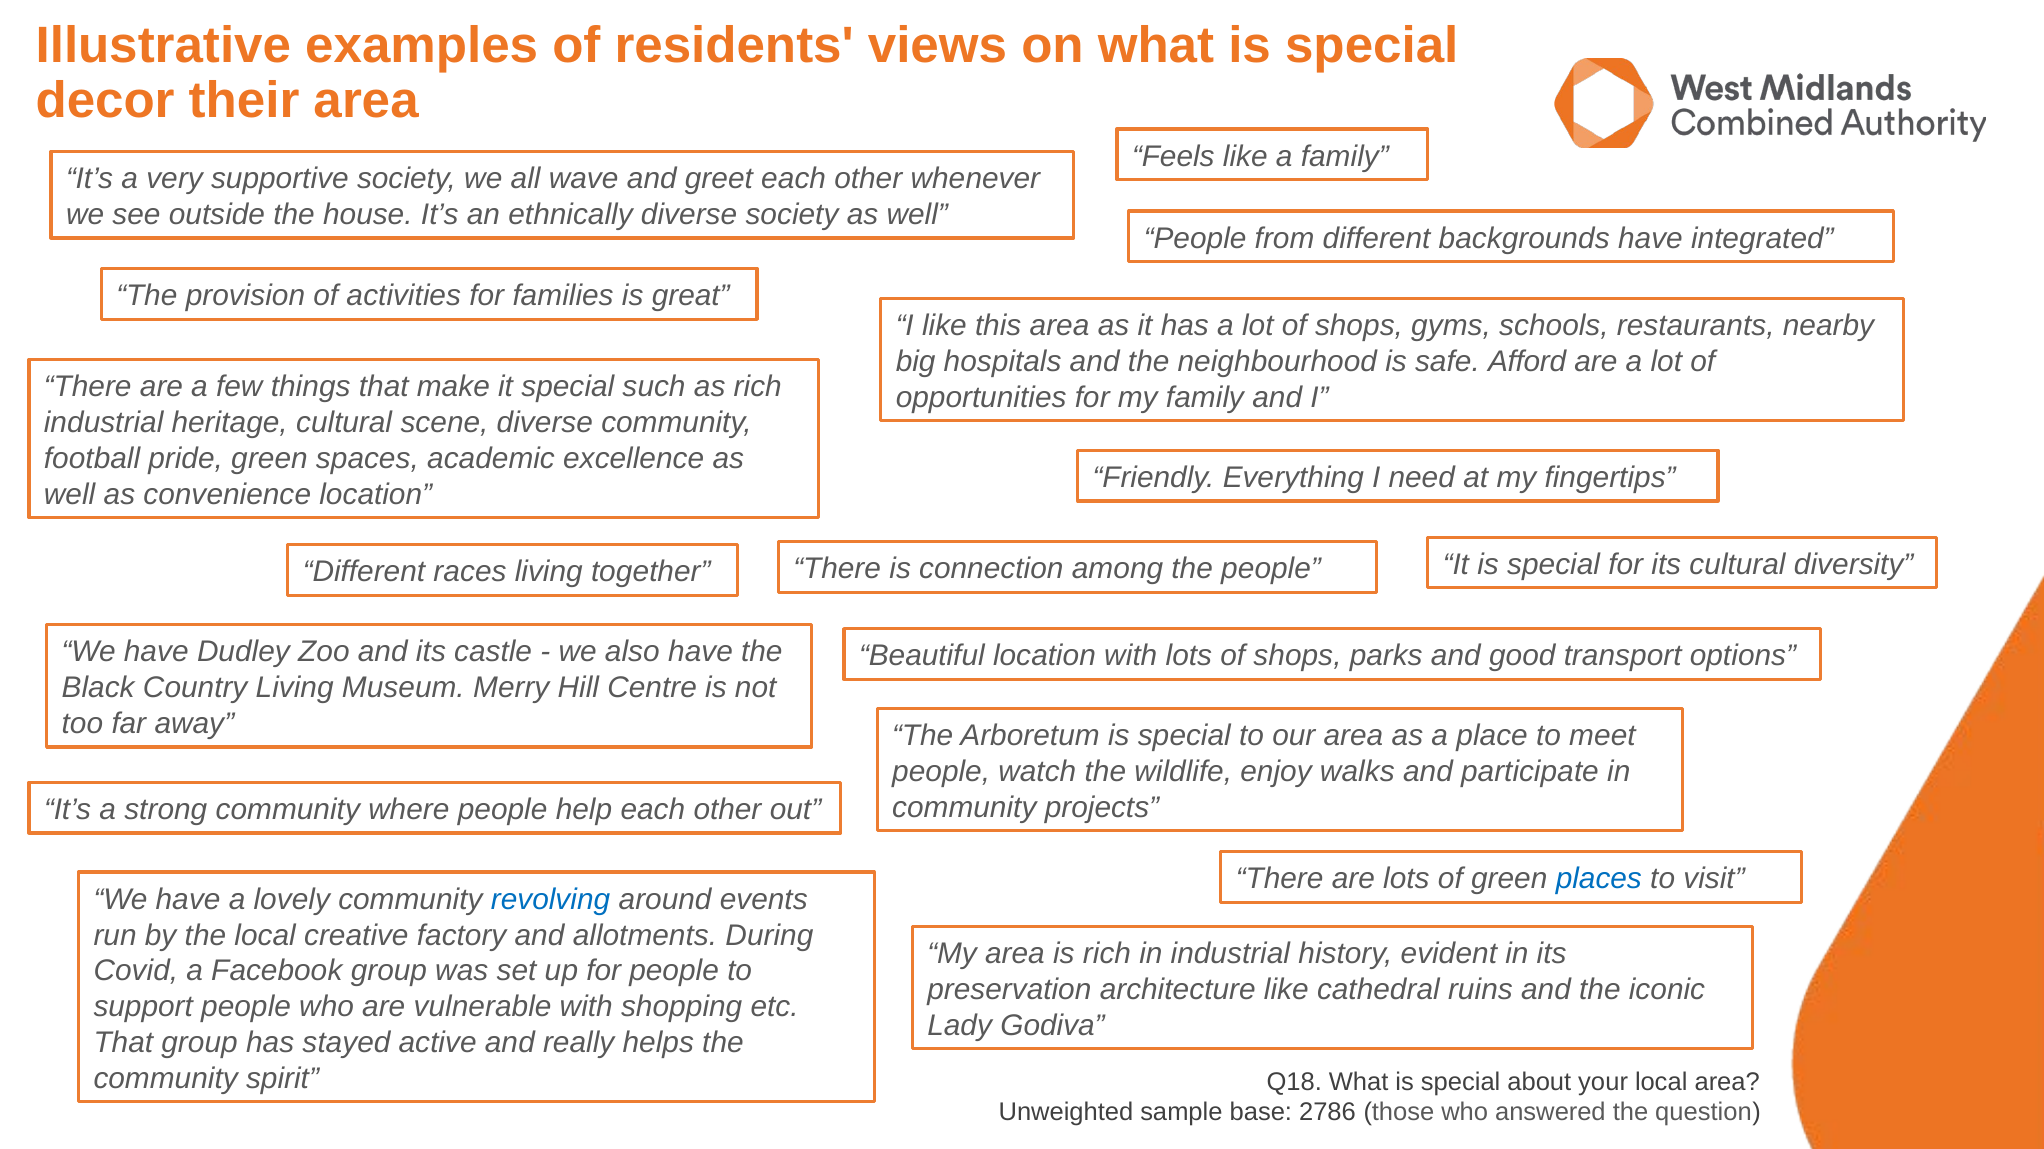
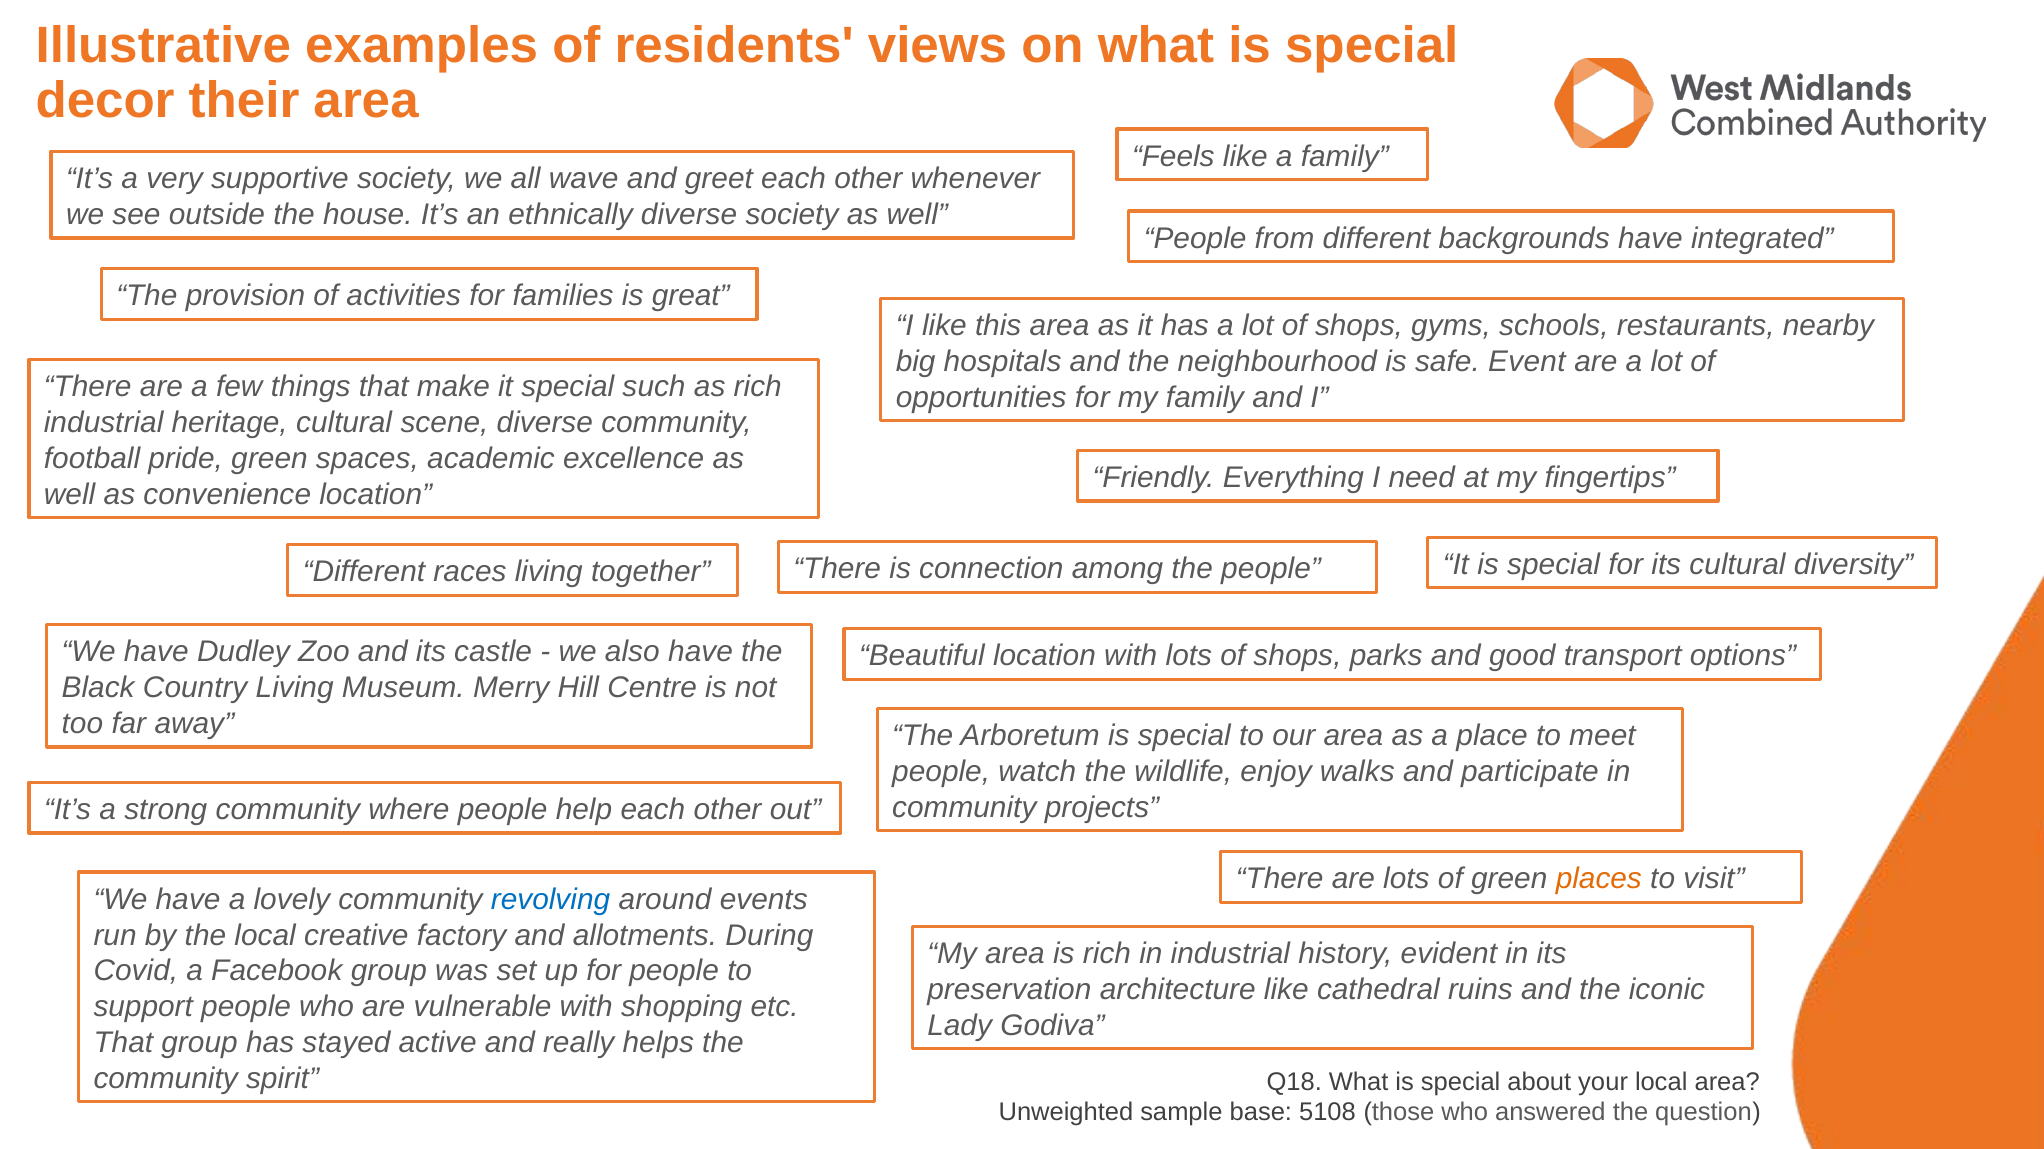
Afford: Afford -> Event
places colour: blue -> orange
2786: 2786 -> 5108
